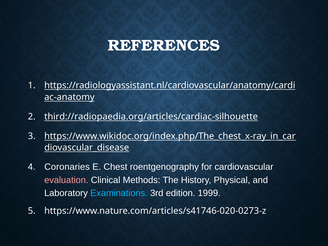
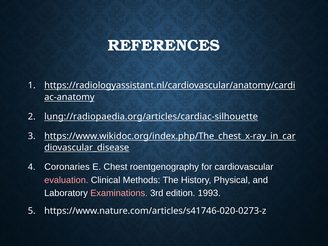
third://radiopaedia.org/articles/cardiac-silhouette: third://radiopaedia.org/articles/cardiac-silhouette -> lung://radiopaedia.org/articles/cardiac-silhouette
Examinations colour: light blue -> pink
1999: 1999 -> 1993
